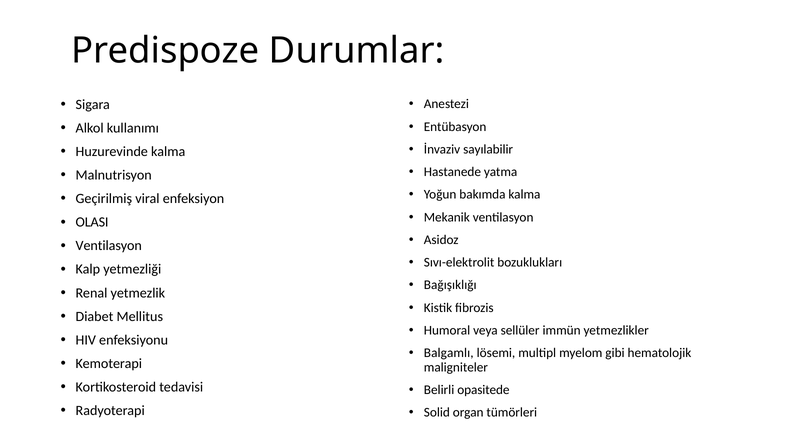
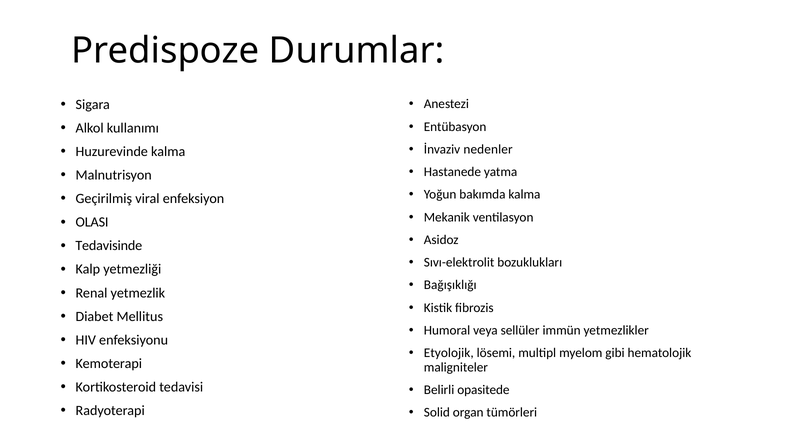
sayılabilir: sayılabilir -> nedenler
Ventilasyon at (109, 246): Ventilasyon -> Tedavisinde
Balgamlı: Balgamlı -> Etyolojik
